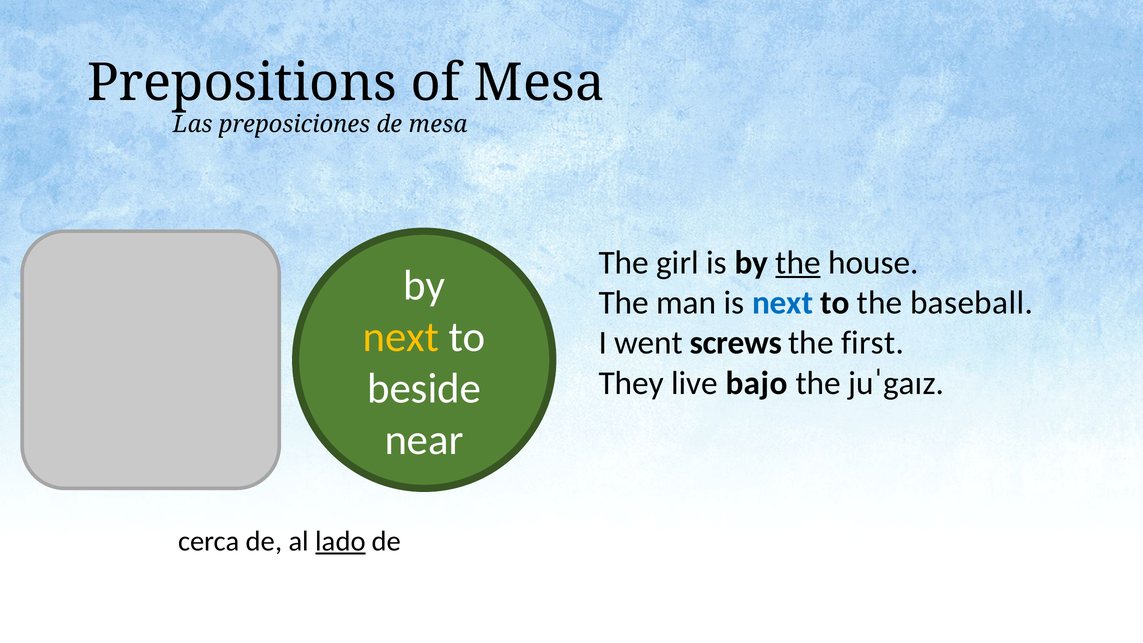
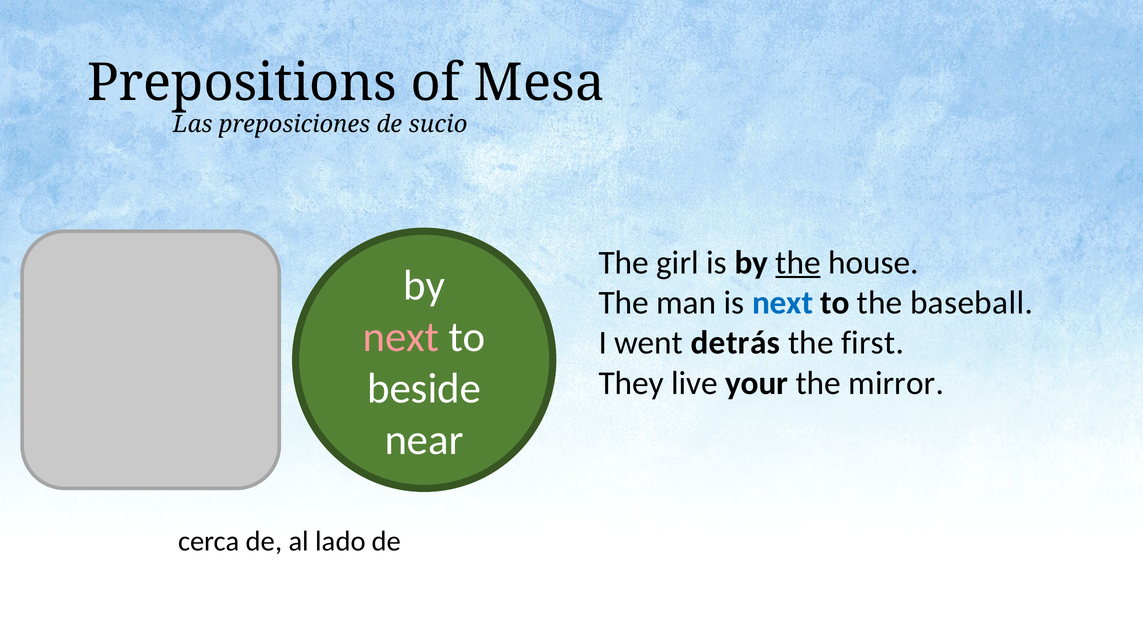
de mesa: mesa -> sucio
next at (401, 337) colour: yellow -> pink
screws: screws -> detrás
bajo: bajo -> your
juˈgaɪz: juˈgaɪz -> mirror
lado underline: present -> none
